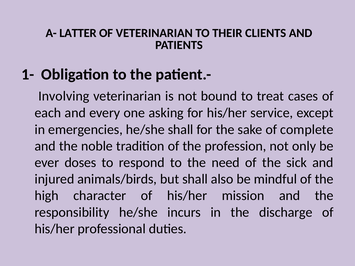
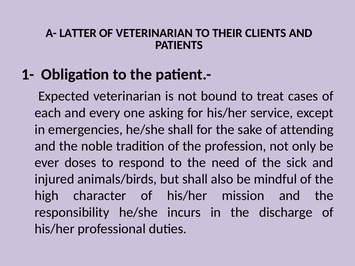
Involving: Involving -> Expected
complete: complete -> attending
